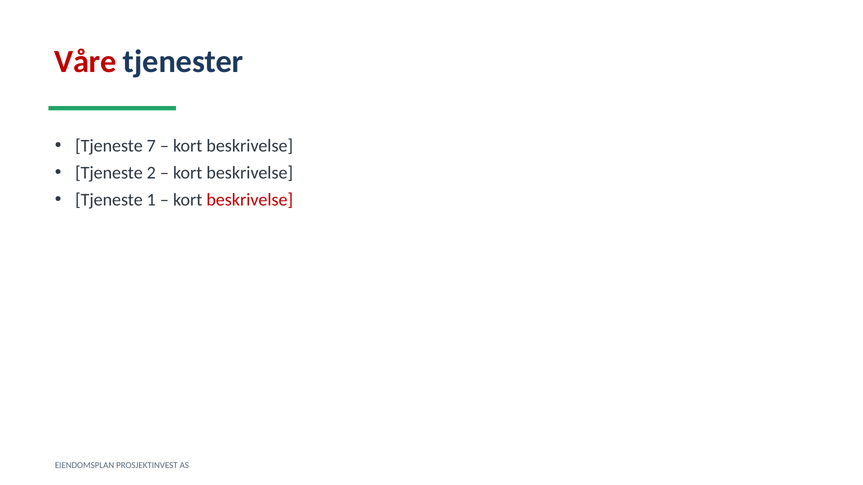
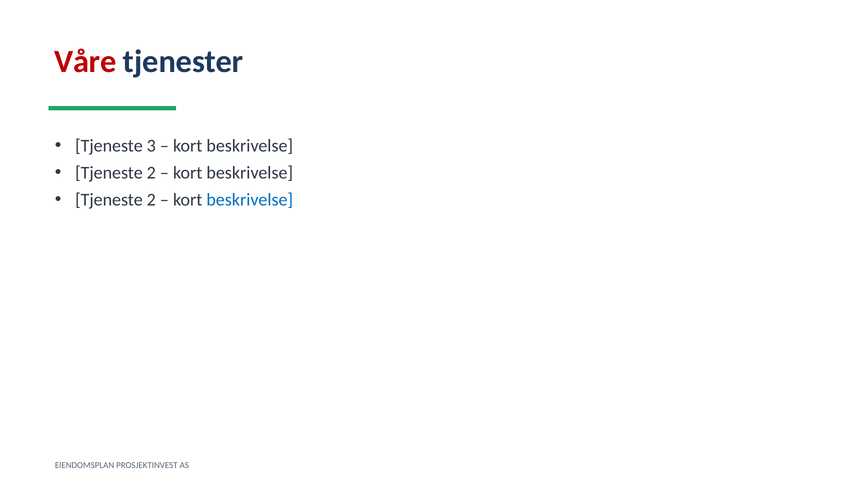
7: 7 -> 3
1 at (151, 200): 1 -> 2
beskrivelse at (250, 200) colour: red -> blue
